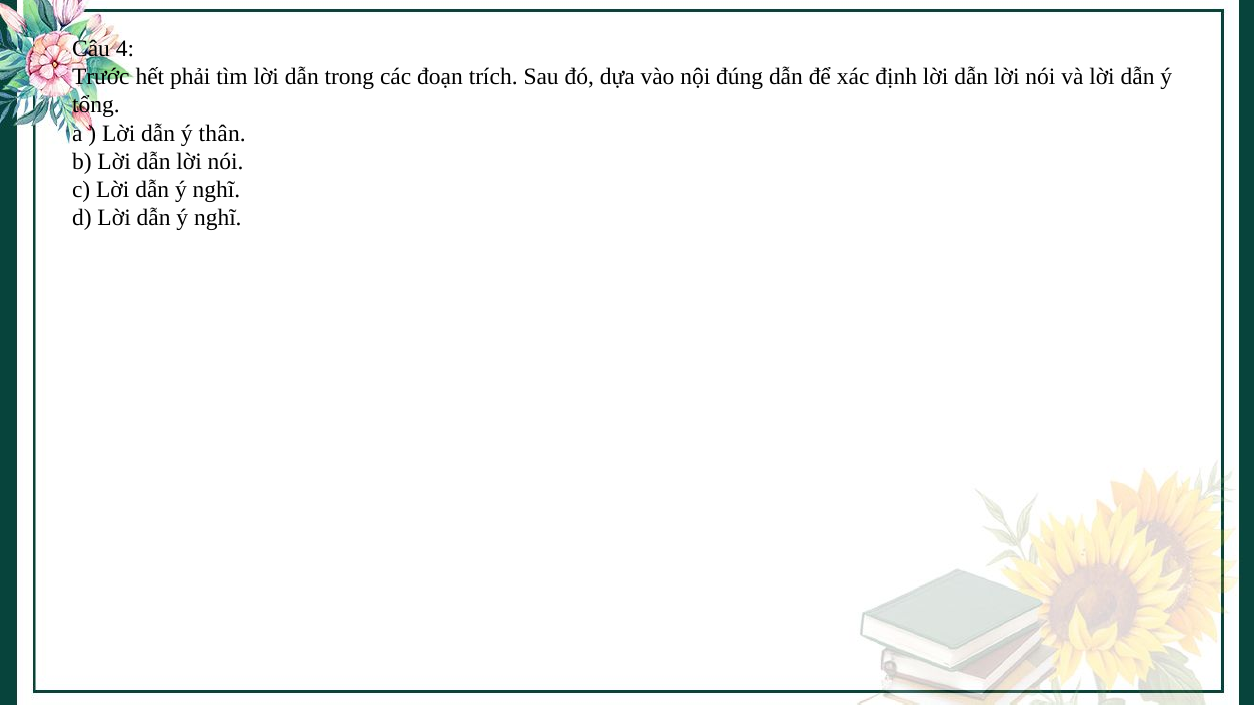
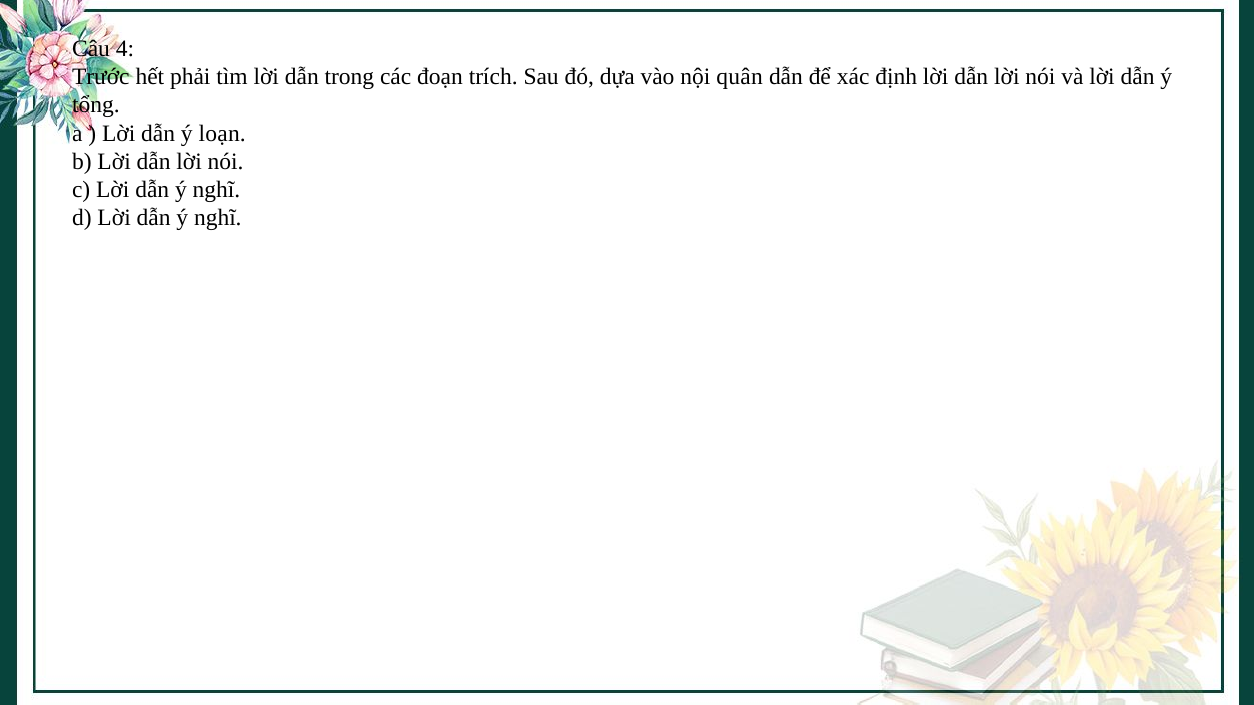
đúng: đúng -> quân
thân: thân -> loạn
